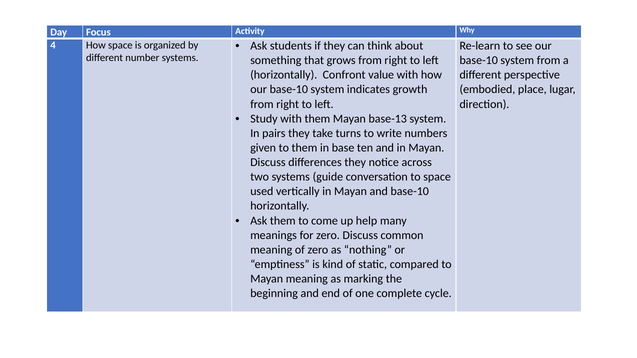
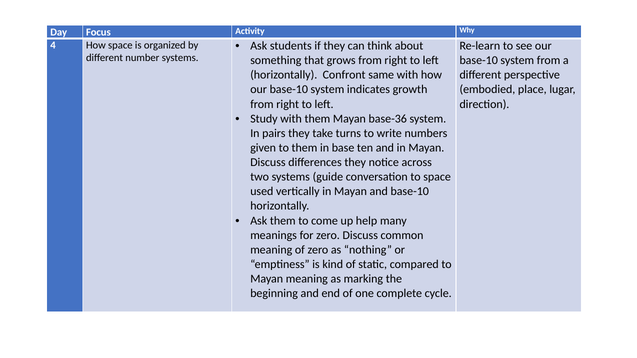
value: value -> same
base-13: base-13 -> base-36
